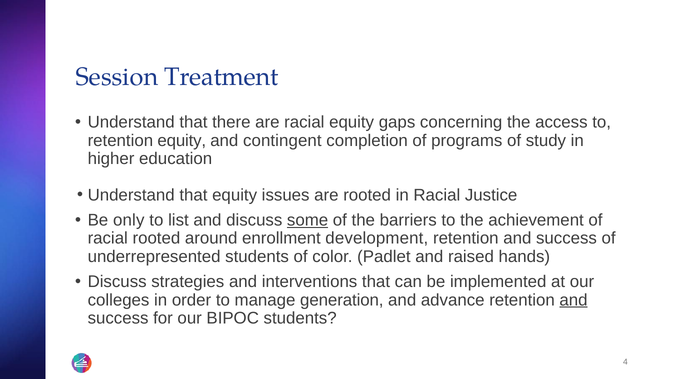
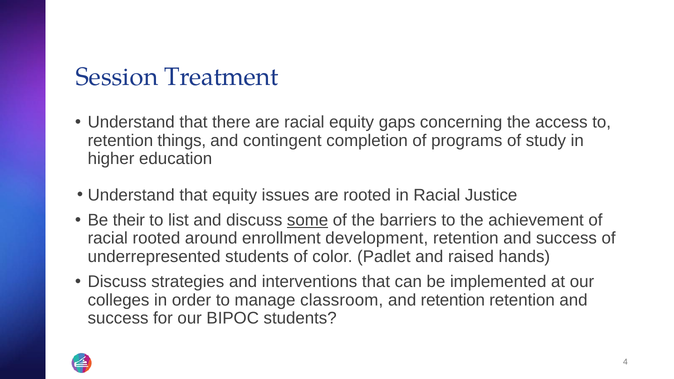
retention equity: equity -> things
only: only -> their
generation: generation -> classroom
and advance: advance -> retention
and at (574, 300) underline: present -> none
